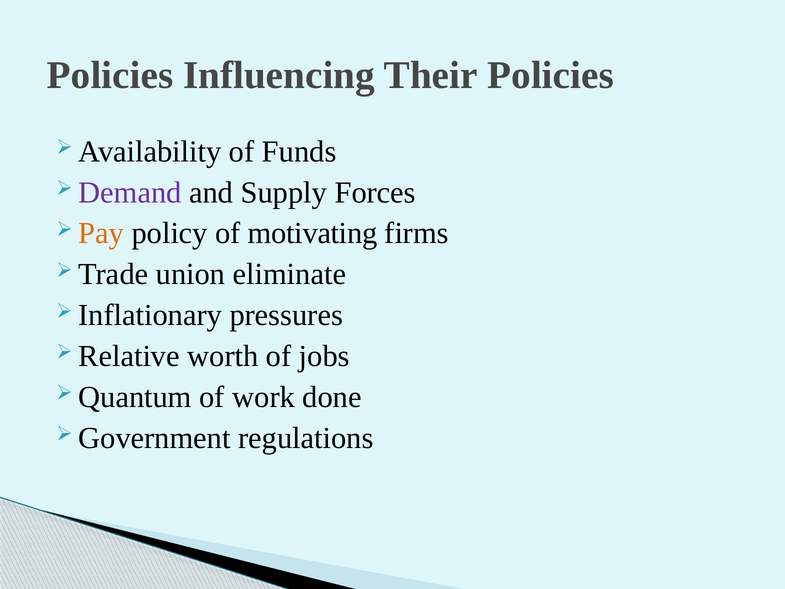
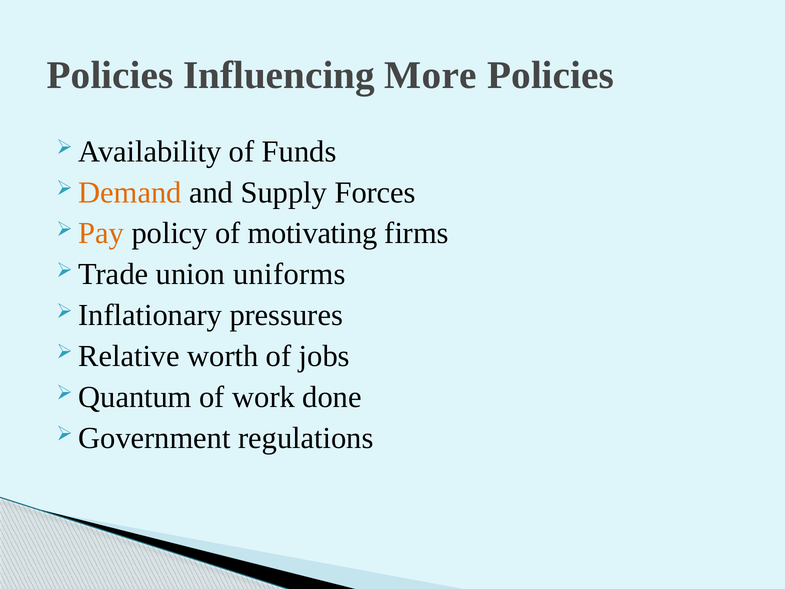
Their: Their -> More
Demand colour: purple -> orange
eliminate: eliminate -> uniforms
